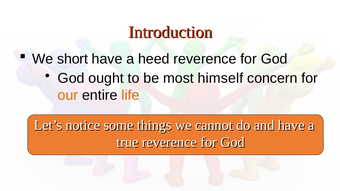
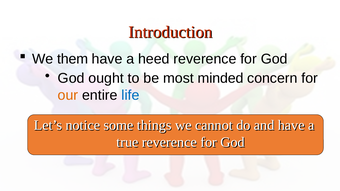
short: short -> them
himself: himself -> minded
life colour: orange -> blue
